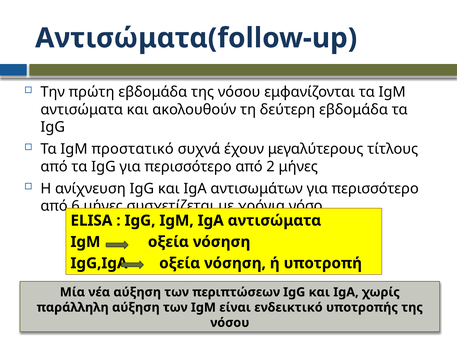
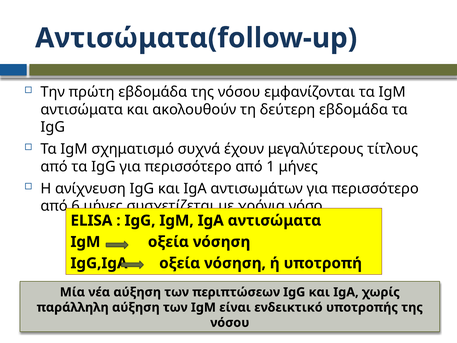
προστατικό: προστατικό -> σχηματισμό
2: 2 -> 1
